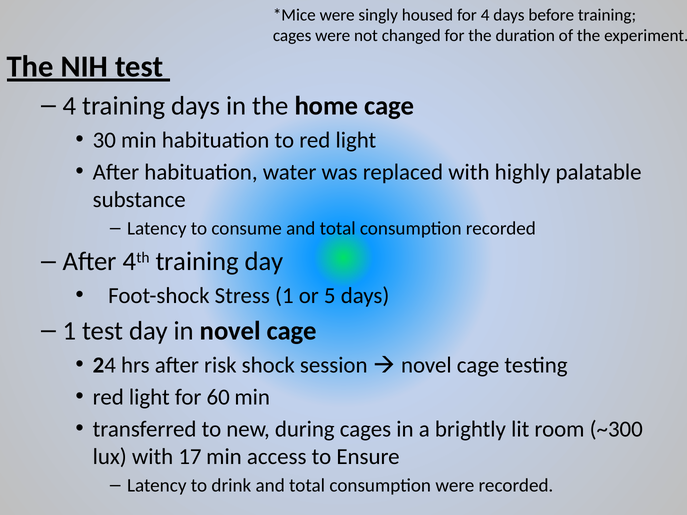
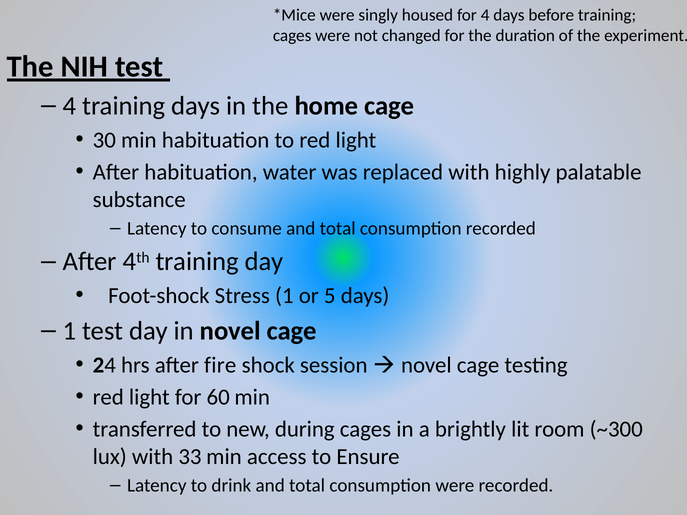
risk: risk -> fire
17: 17 -> 33
